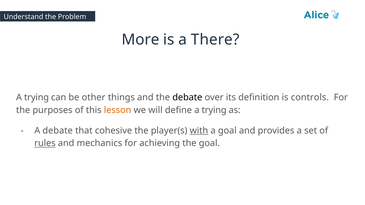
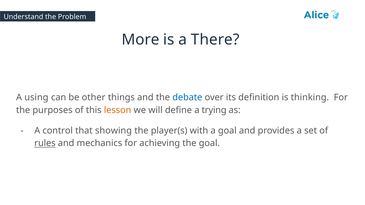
trying at (36, 98): trying -> using
debate at (187, 98) colour: black -> blue
controls: controls -> thinking
A debate: debate -> control
cohesive: cohesive -> showing
with underline: present -> none
